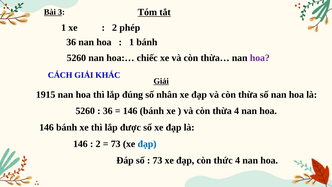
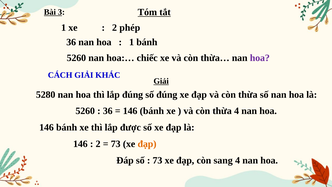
1915: 1915 -> 5280
số nhân: nhân -> đúng
đạp at (147, 144) colour: blue -> orange
thức: thức -> sang
